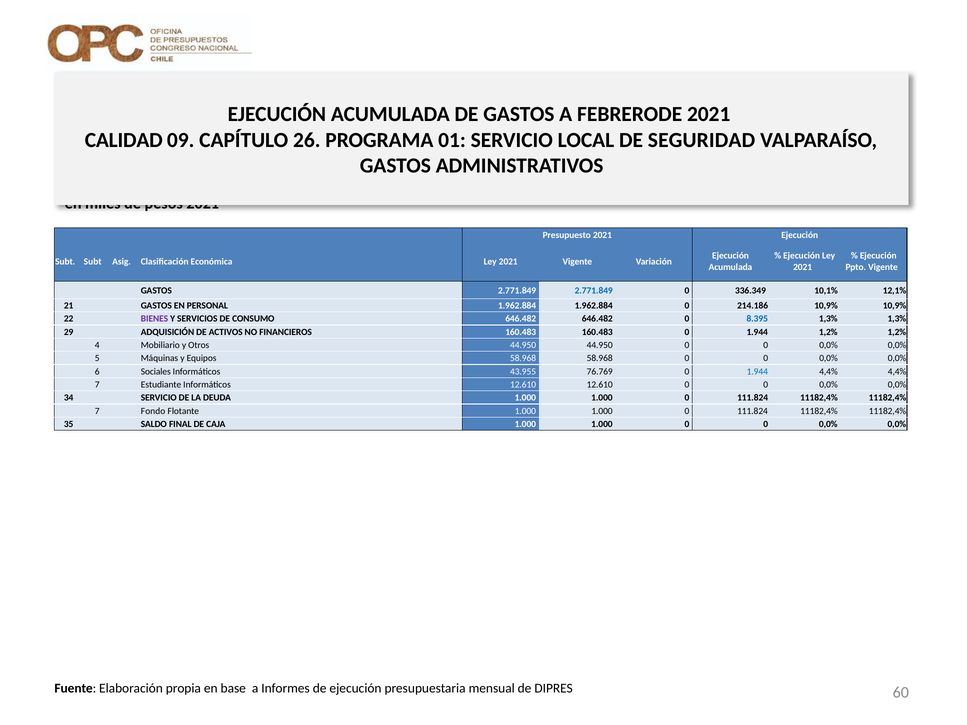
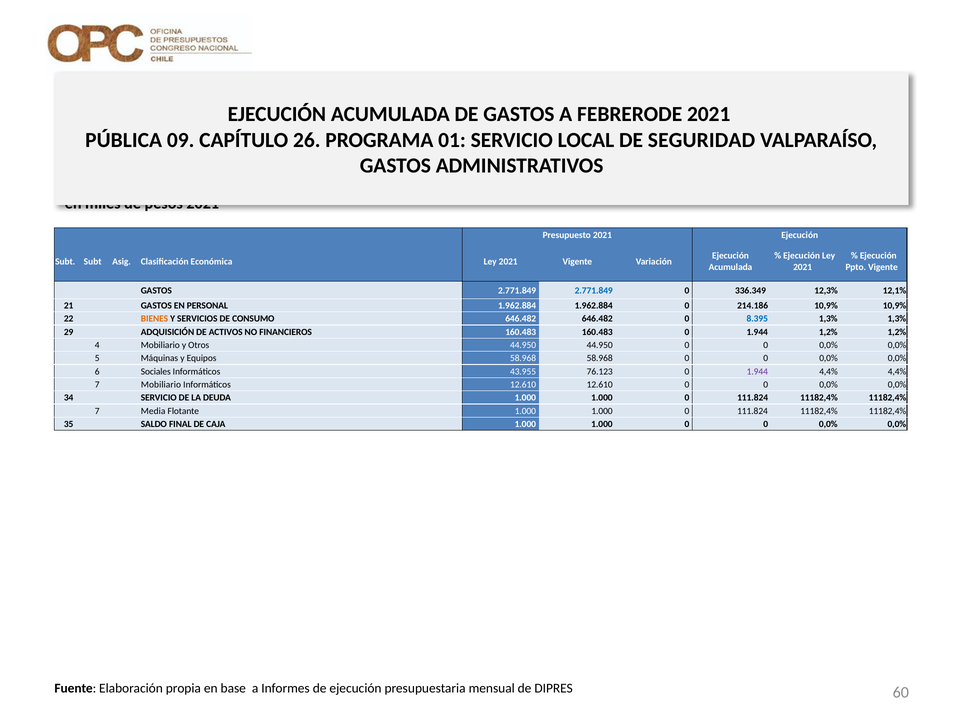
CALIDAD: CALIDAD -> PÚBLICA
10,1%: 10,1% -> 12,3%
BIENES colour: purple -> orange
76.769: 76.769 -> 76.123
1.944 at (757, 372) colour: blue -> purple
7 Estudiante: Estudiante -> Mobiliario
Fondo: Fondo -> Media
